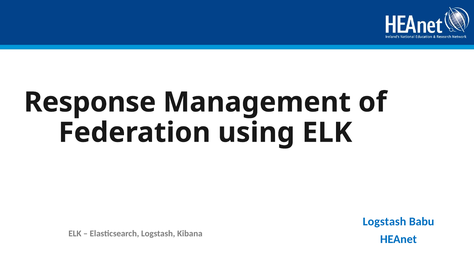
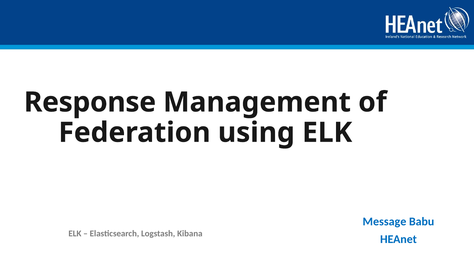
Logstash at (384, 222): Logstash -> Message
